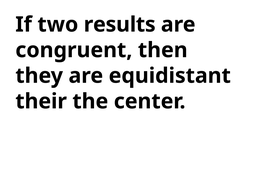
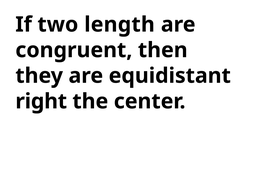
results: results -> length
their: their -> right
